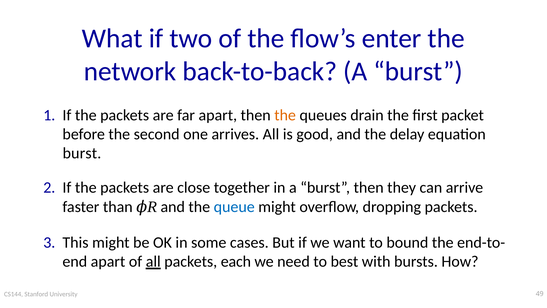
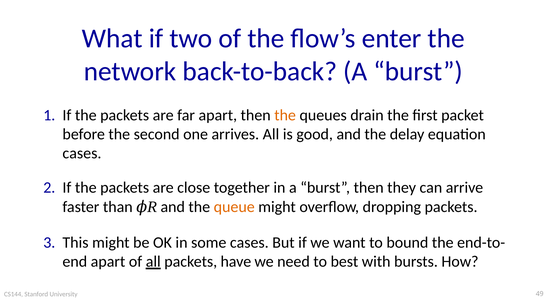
burst at (82, 153): burst -> cases
queue colour: blue -> orange
each: each -> have
